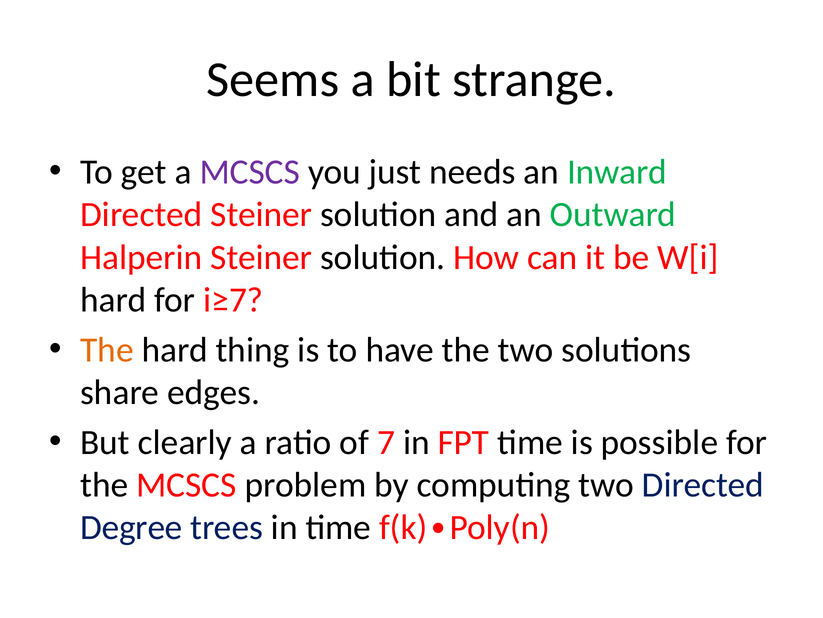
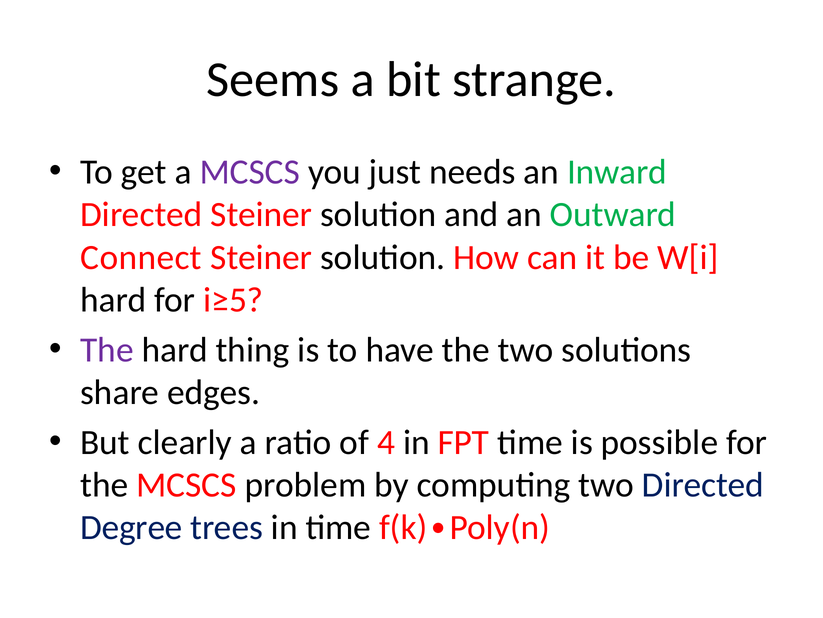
Halperin: Halperin -> Connect
i≥7: i≥7 -> i≥5
The at (107, 349) colour: orange -> purple
7: 7 -> 4
